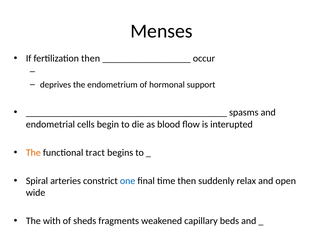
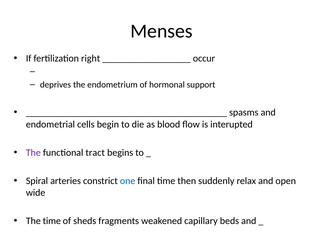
fertilization then: then -> right
The at (33, 153) colour: orange -> purple
The with: with -> time
